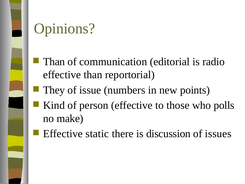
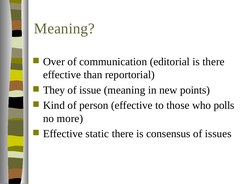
Opinions at (64, 29): Opinions -> Meaning
Than at (54, 62): Than -> Over
is radio: radio -> there
issue numbers: numbers -> meaning
make: make -> more
discussion: discussion -> consensus
